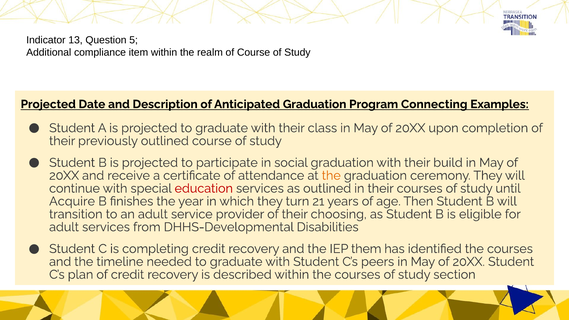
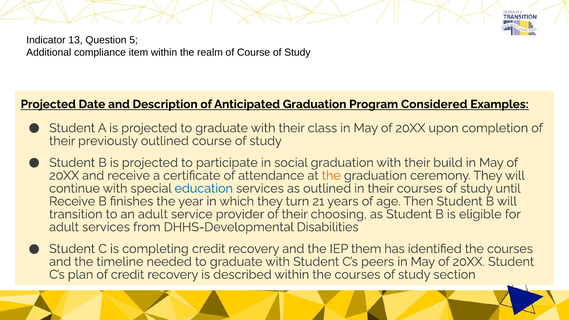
Connecting: Connecting -> Considered
education colour: red -> blue
Acquire at (72, 201): Acquire -> Receive
